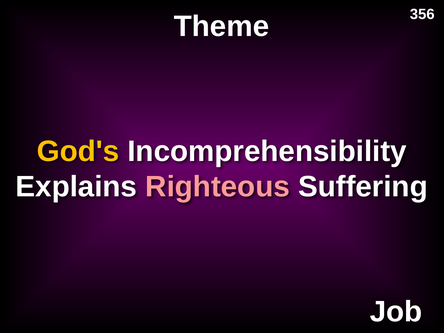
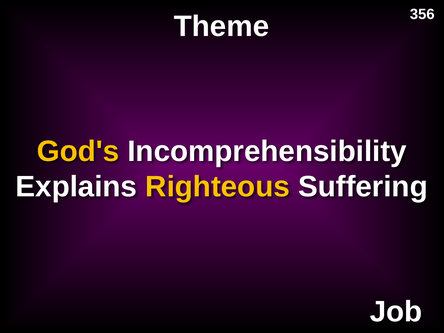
Righteous colour: pink -> yellow
